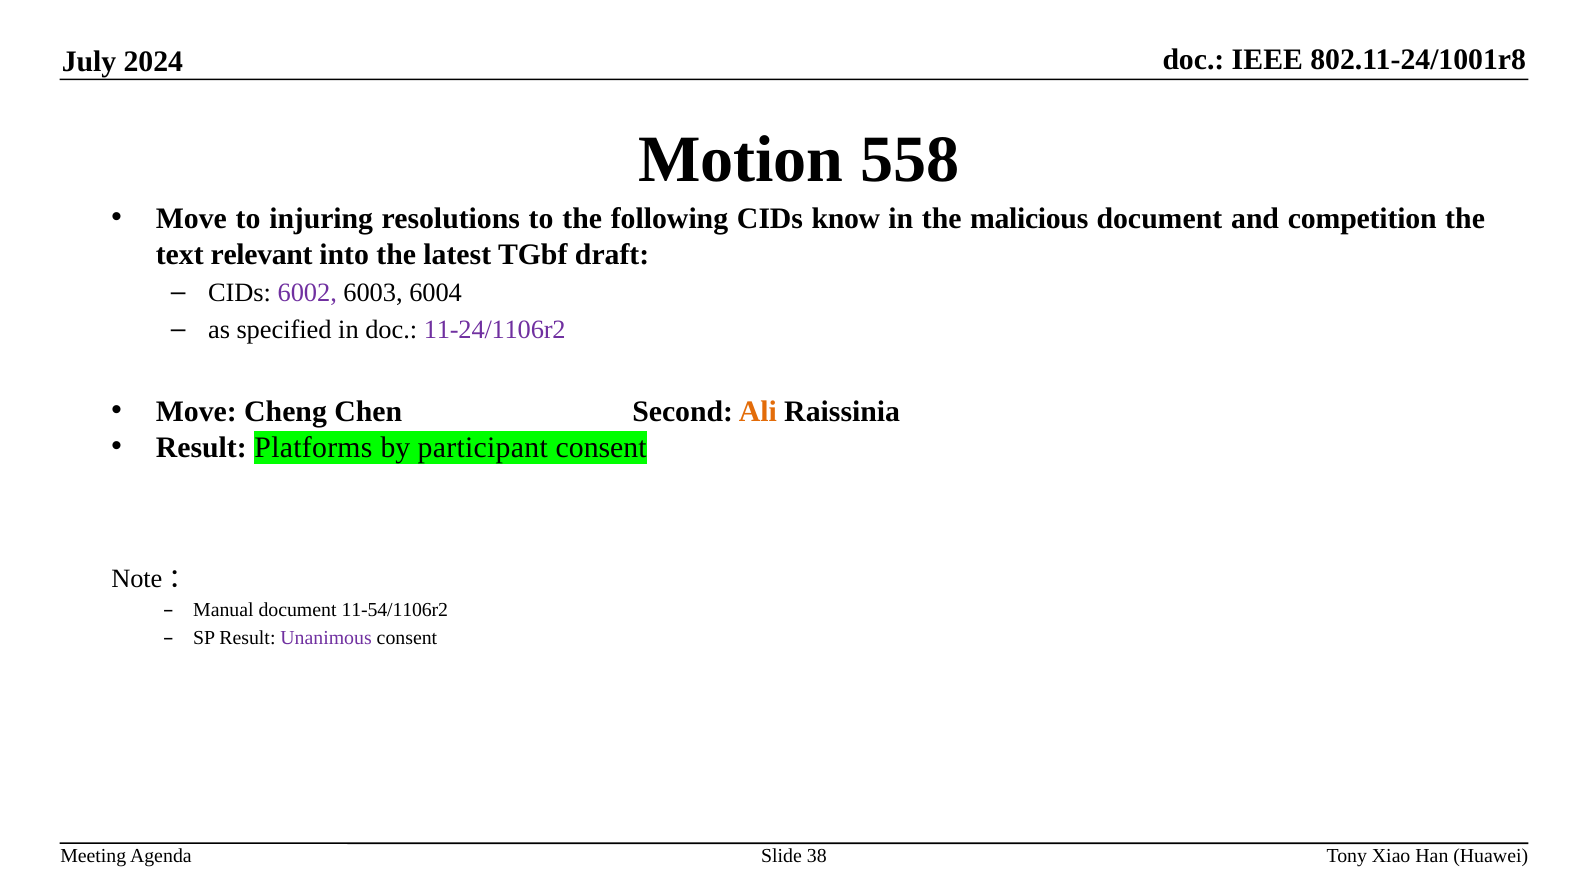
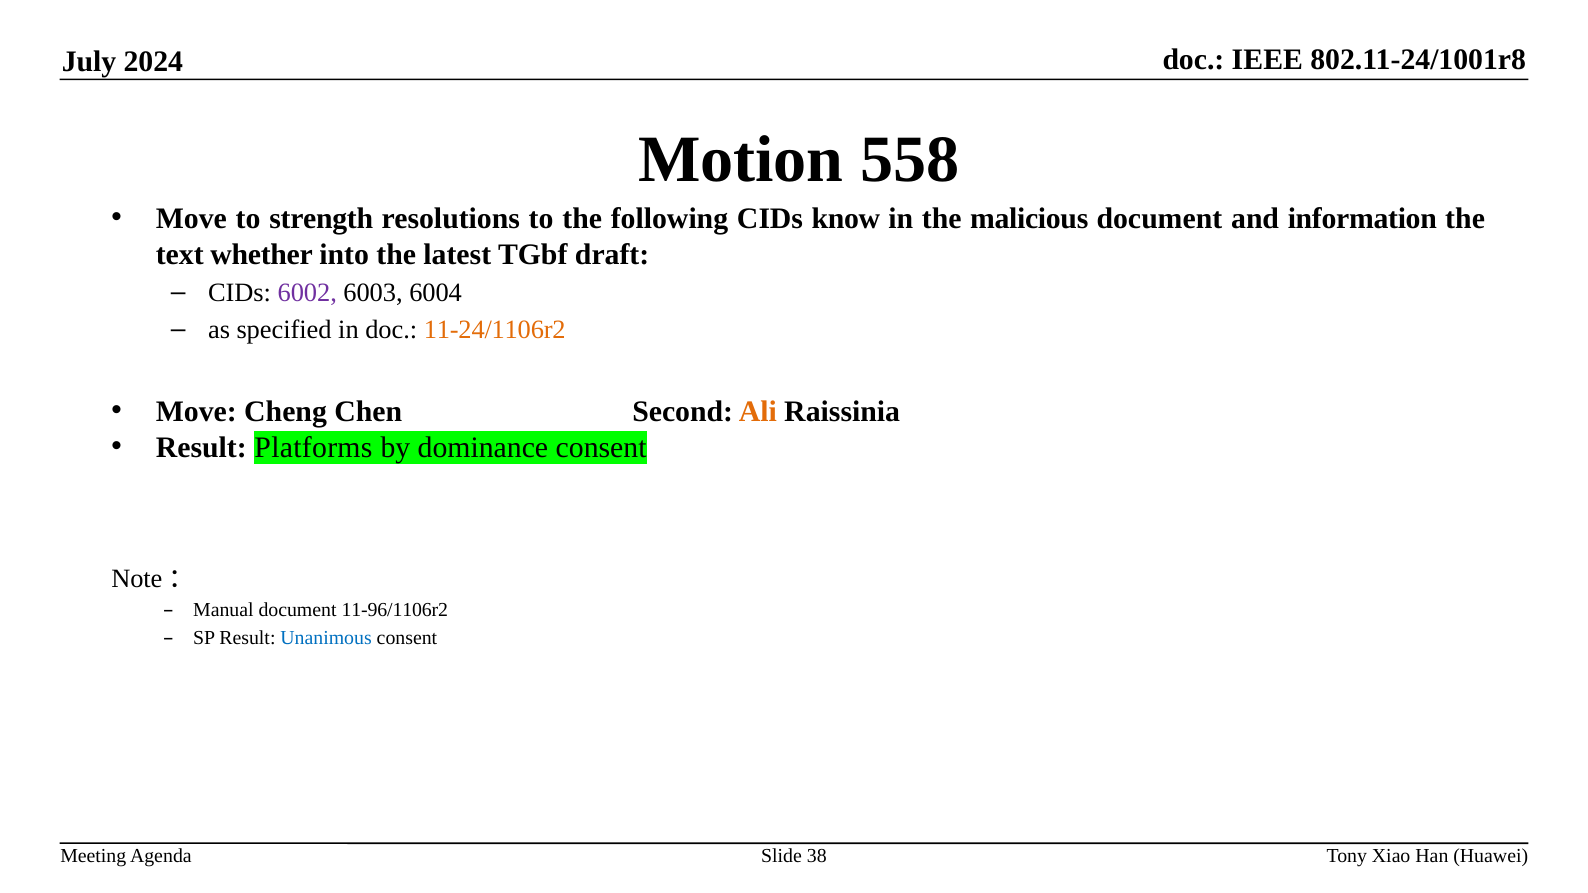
injuring: injuring -> strength
competition: competition -> information
relevant: relevant -> whether
11-24/1106r2 colour: purple -> orange
participant: participant -> dominance
11-54/1106r2: 11-54/1106r2 -> 11-96/1106r2
Unanimous colour: purple -> blue
